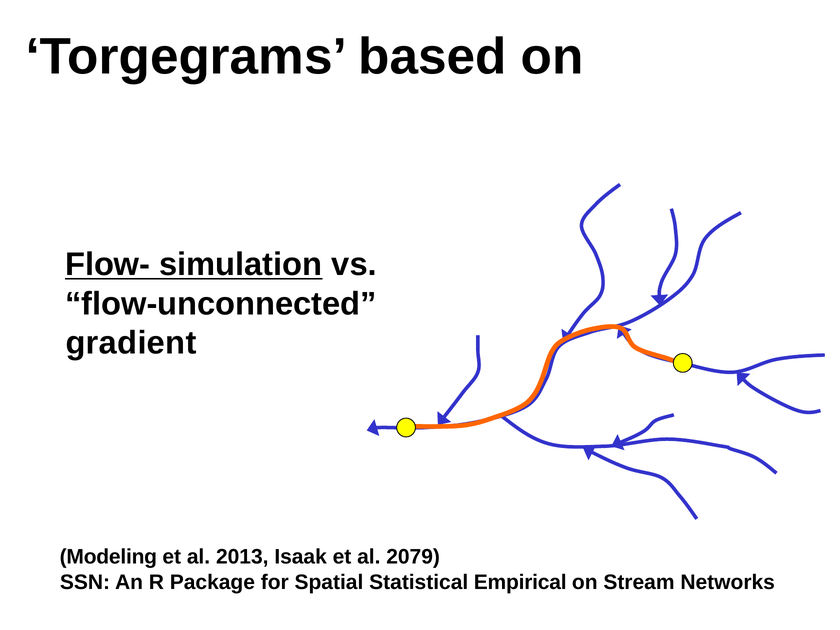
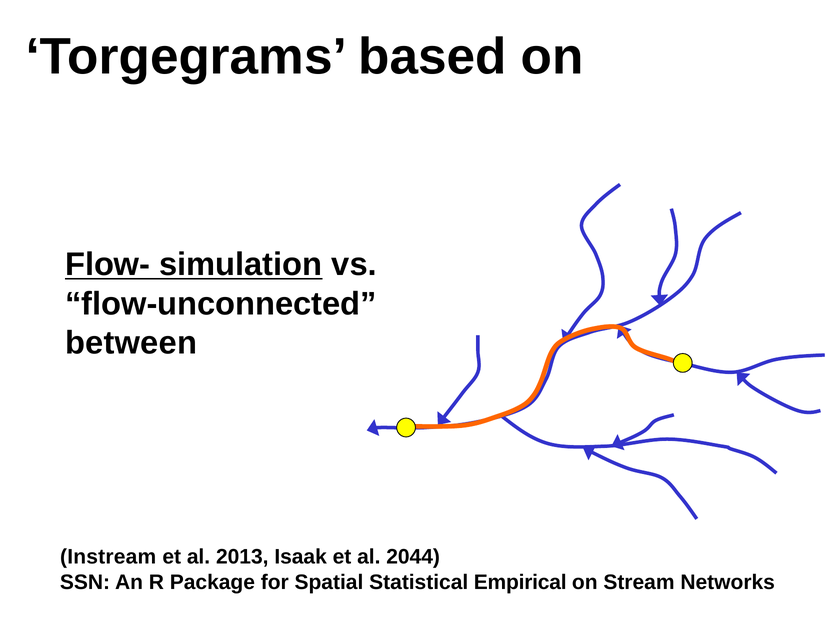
gradient: gradient -> between
Modeling: Modeling -> Instream
2079: 2079 -> 2044
